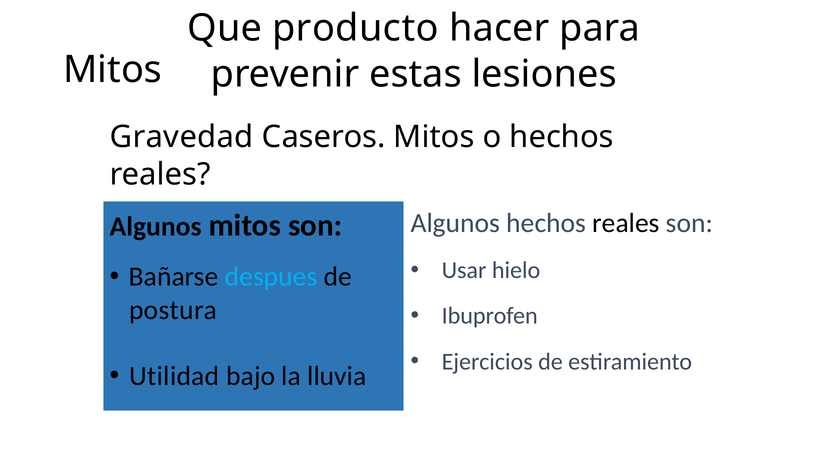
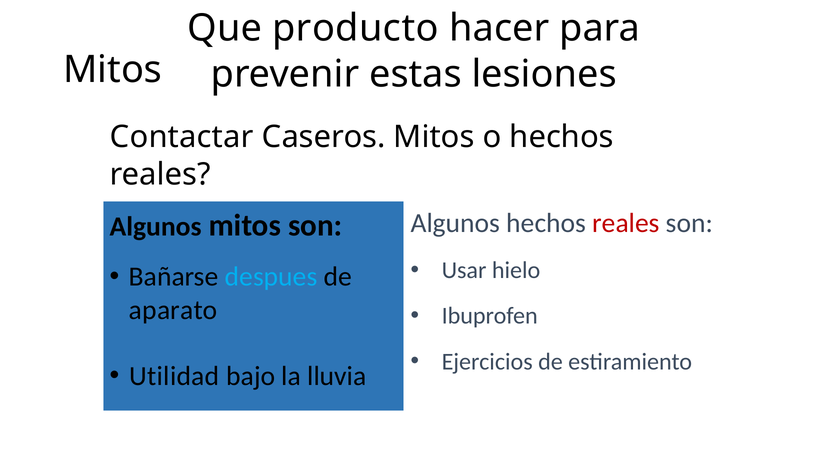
Gravedad: Gravedad -> Contactar
reales at (626, 223) colour: black -> red
postura: postura -> aparato
